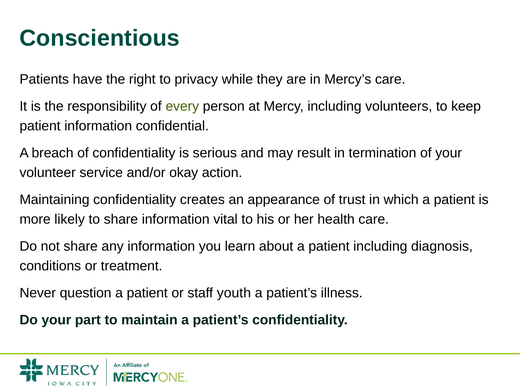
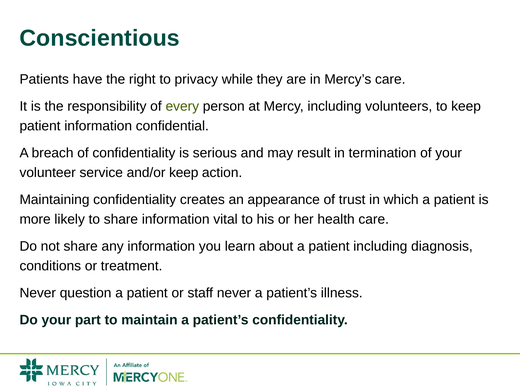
and/or okay: okay -> keep
staff youth: youth -> never
